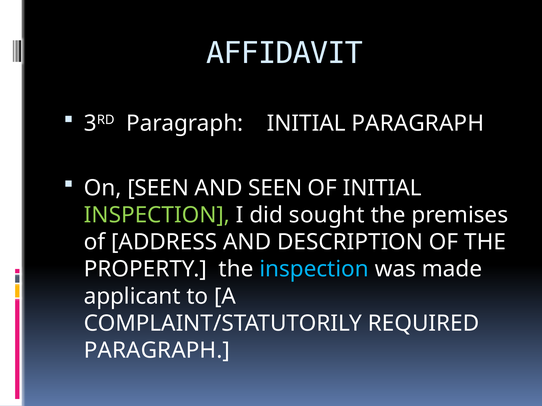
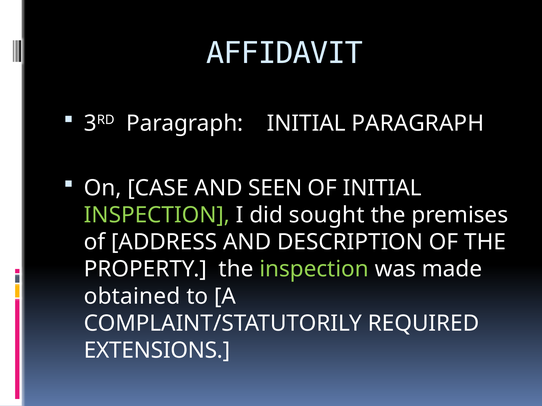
On SEEN: SEEN -> CASE
inspection at (314, 270) colour: light blue -> light green
applicant: applicant -> obtained
PARAGRAPH at (157, 351): PARAGRAPH -> EXTENSIONS
